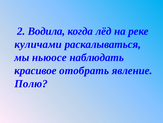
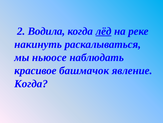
лёд underline: none -> present
куличами: куличами -> накинуть
отобрать: отобрать -> башмачок
Полю at (31, 83): Полю -> Когда
